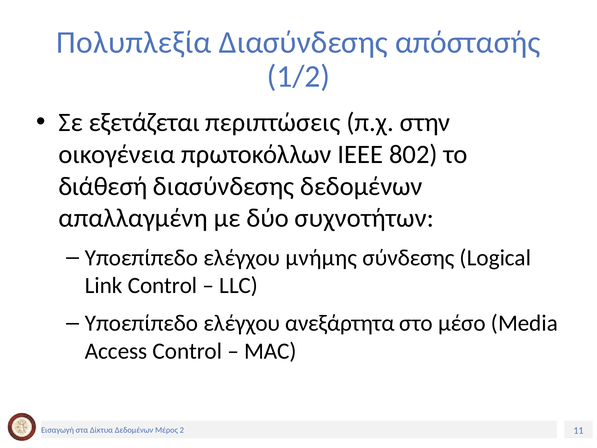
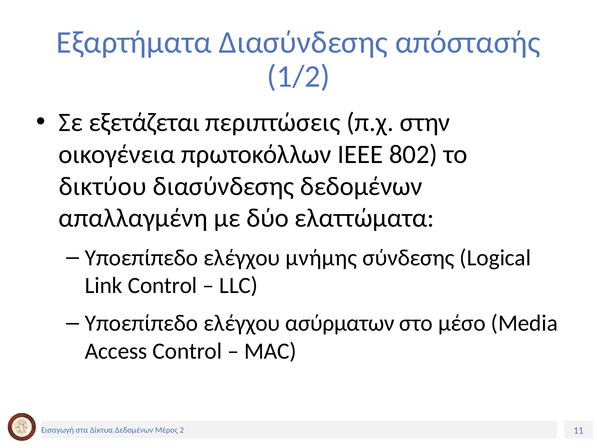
Πολυπλεξία: Πολυπλεξία -> Εξαρτήματα
διάθεσή: διάθεσή -> δικτύου
συχνοτήτων: συχνοτήτων -> ελαττώματα
ανεξάρτητα: ανεξάρτητα -> ασύρματων
